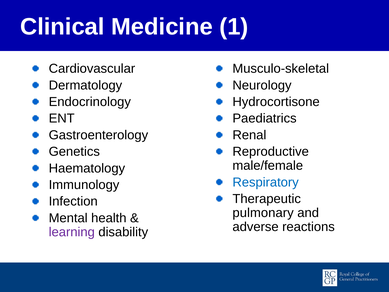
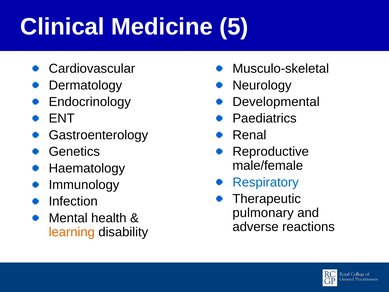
1: 1 -> 5
Hydrocortisone: Hydrocortisone -> Developmental
learning colour: purple -> orange
